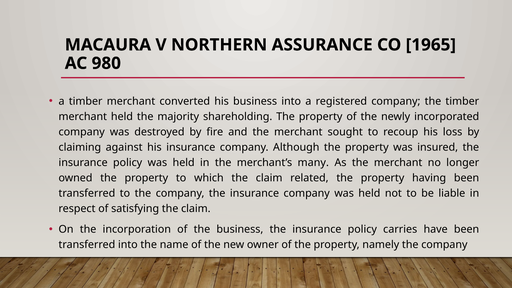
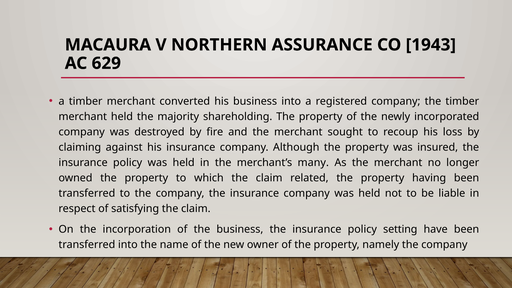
1965: 1965 -> 1943
980: 980 -> 629
carries: carries -> setting
